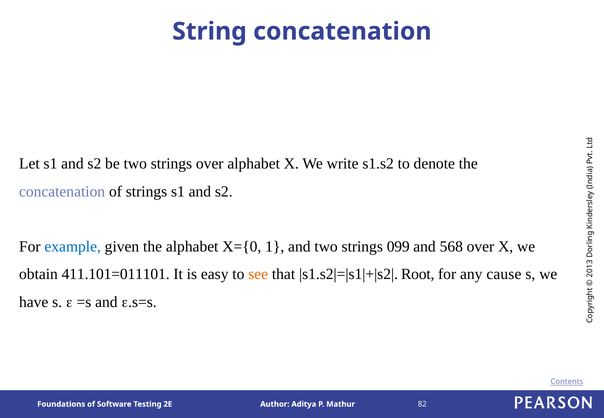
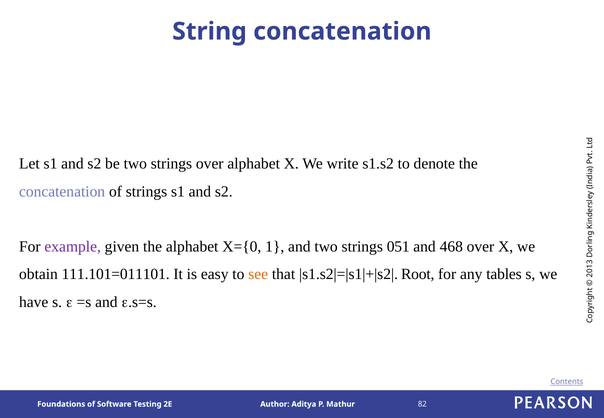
example colour: blue -> purple
099: 099 -> 051
568: 568 -> 468
411.101=011101: 411.101=011101 -> 111.101=011101
cause: cause -> tables
